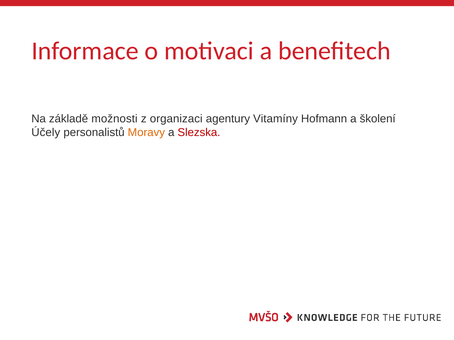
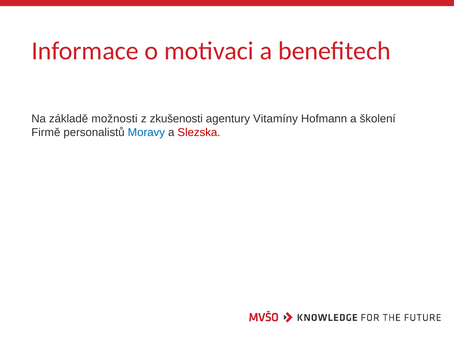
organizaci: organizaci -> zkušenosti
Účely: Účely -> Firmě
Moravy colour: orange -> blue
